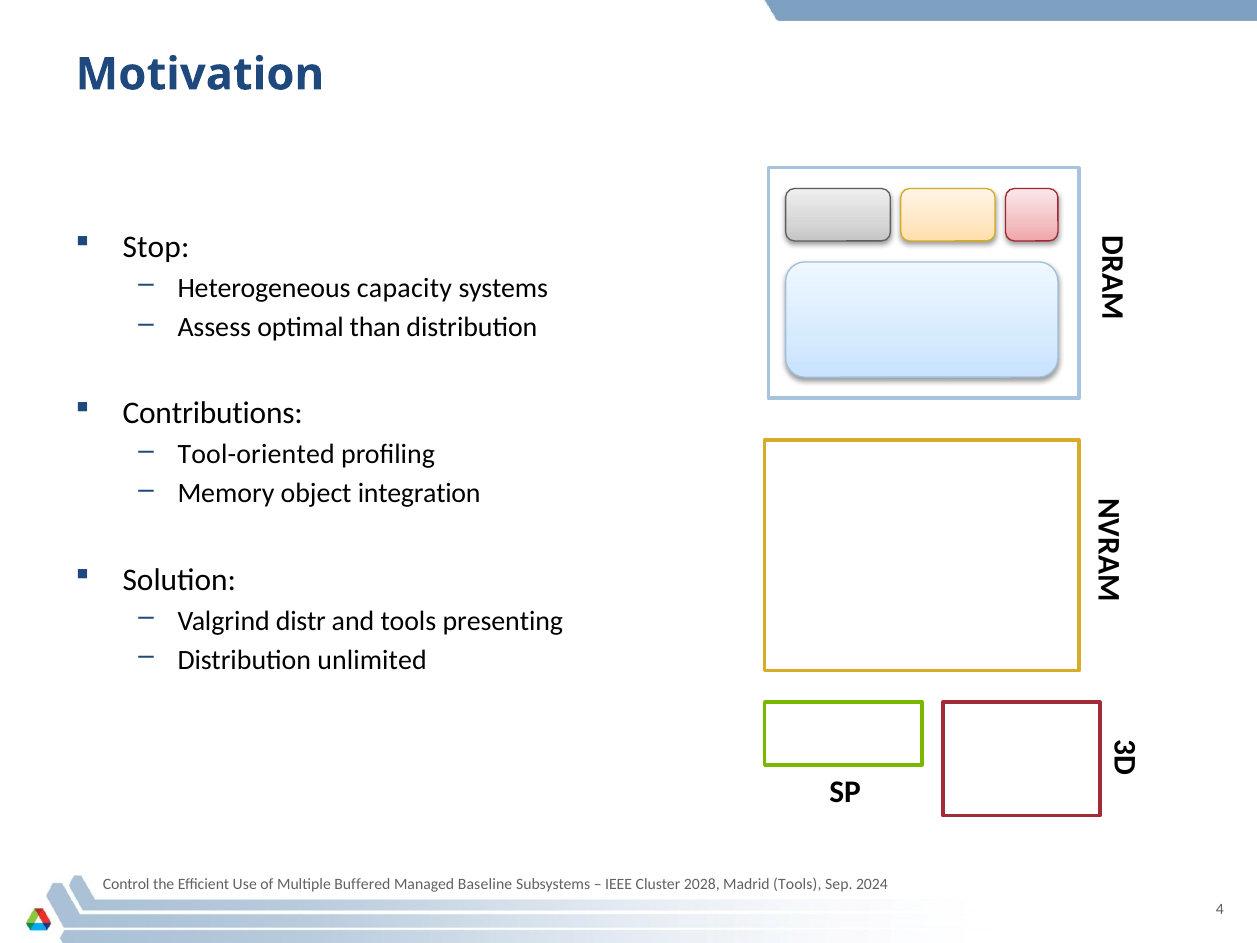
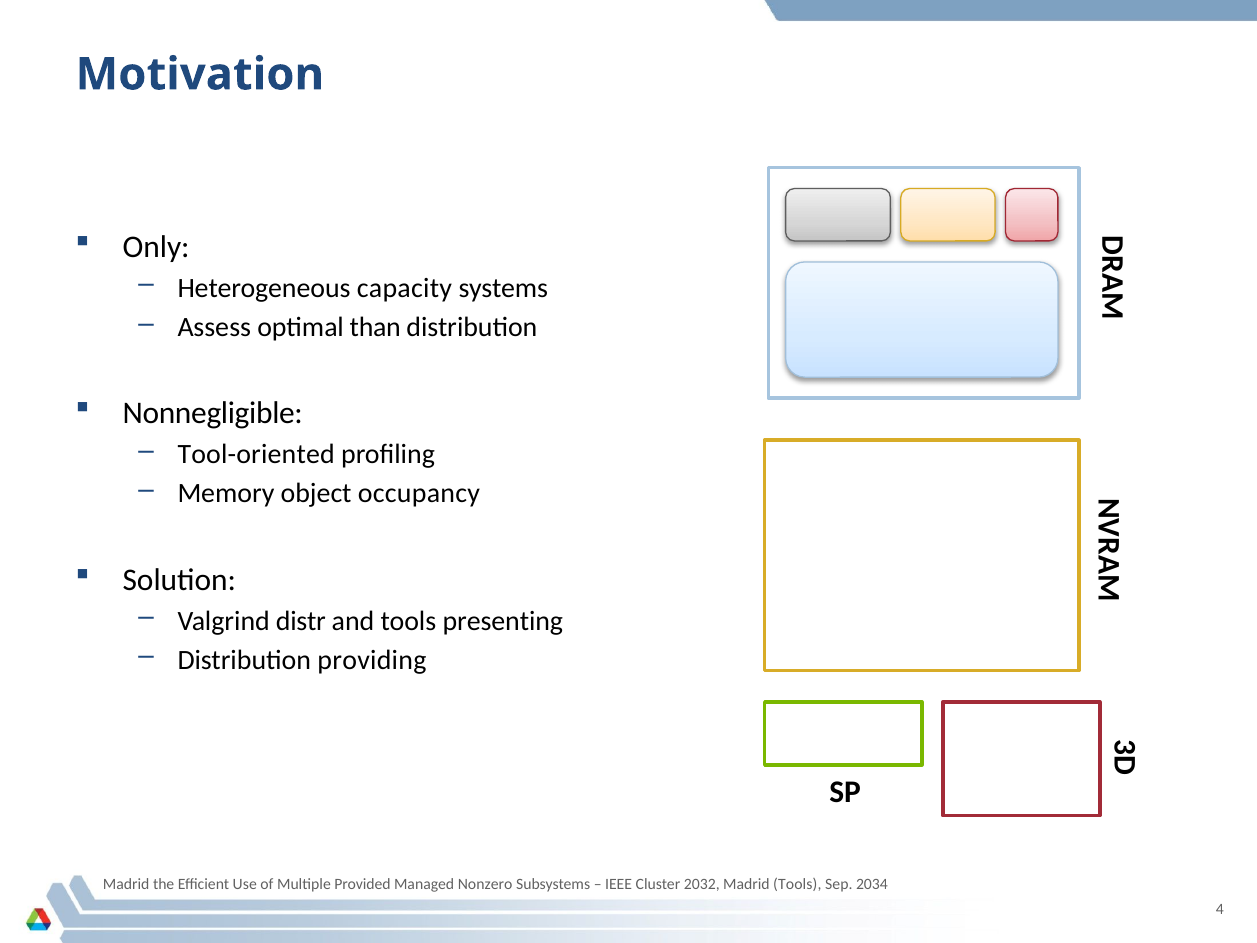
Stop: Stop -> Only
Contributions: Contributions -> Nonnegligible
integration: integration -> occupancy
unlimited: unlimited -> providing
Control at (126, 884): Control -> Madrid
Buffered: Buffered -> Provided
Baseline: Baseline -> Nonzero
2028: 2028 -> 2032
2024: 2024 -> 2034
